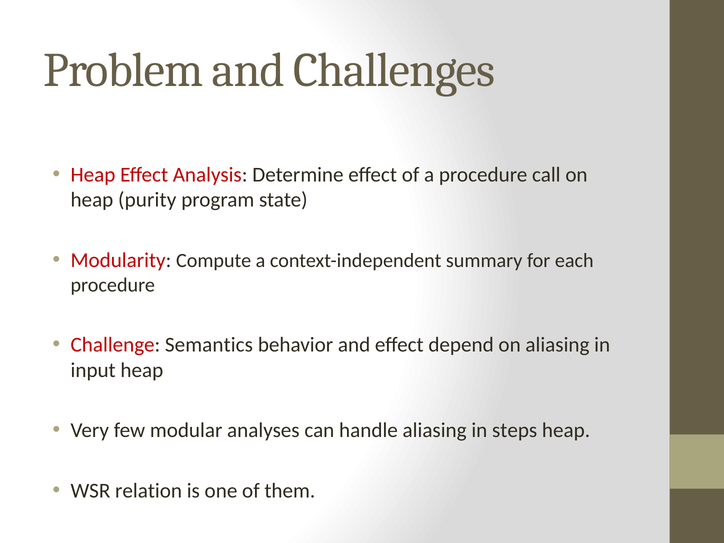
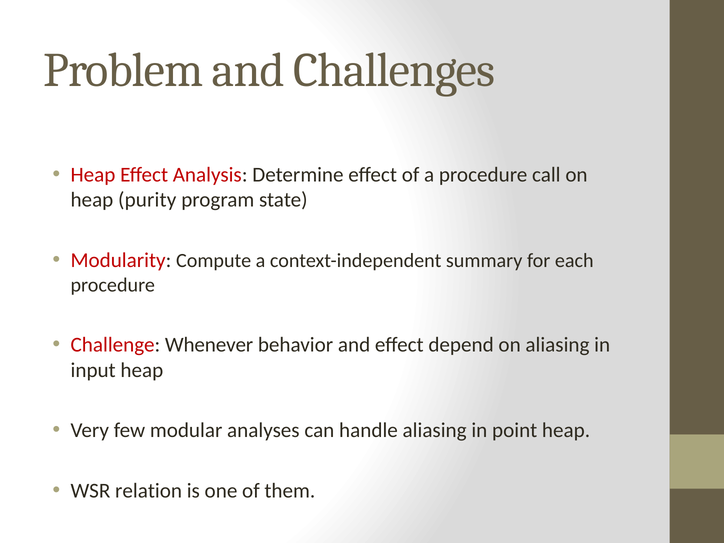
Semantics: Semantics -> Whenever
steps: steps -> point
